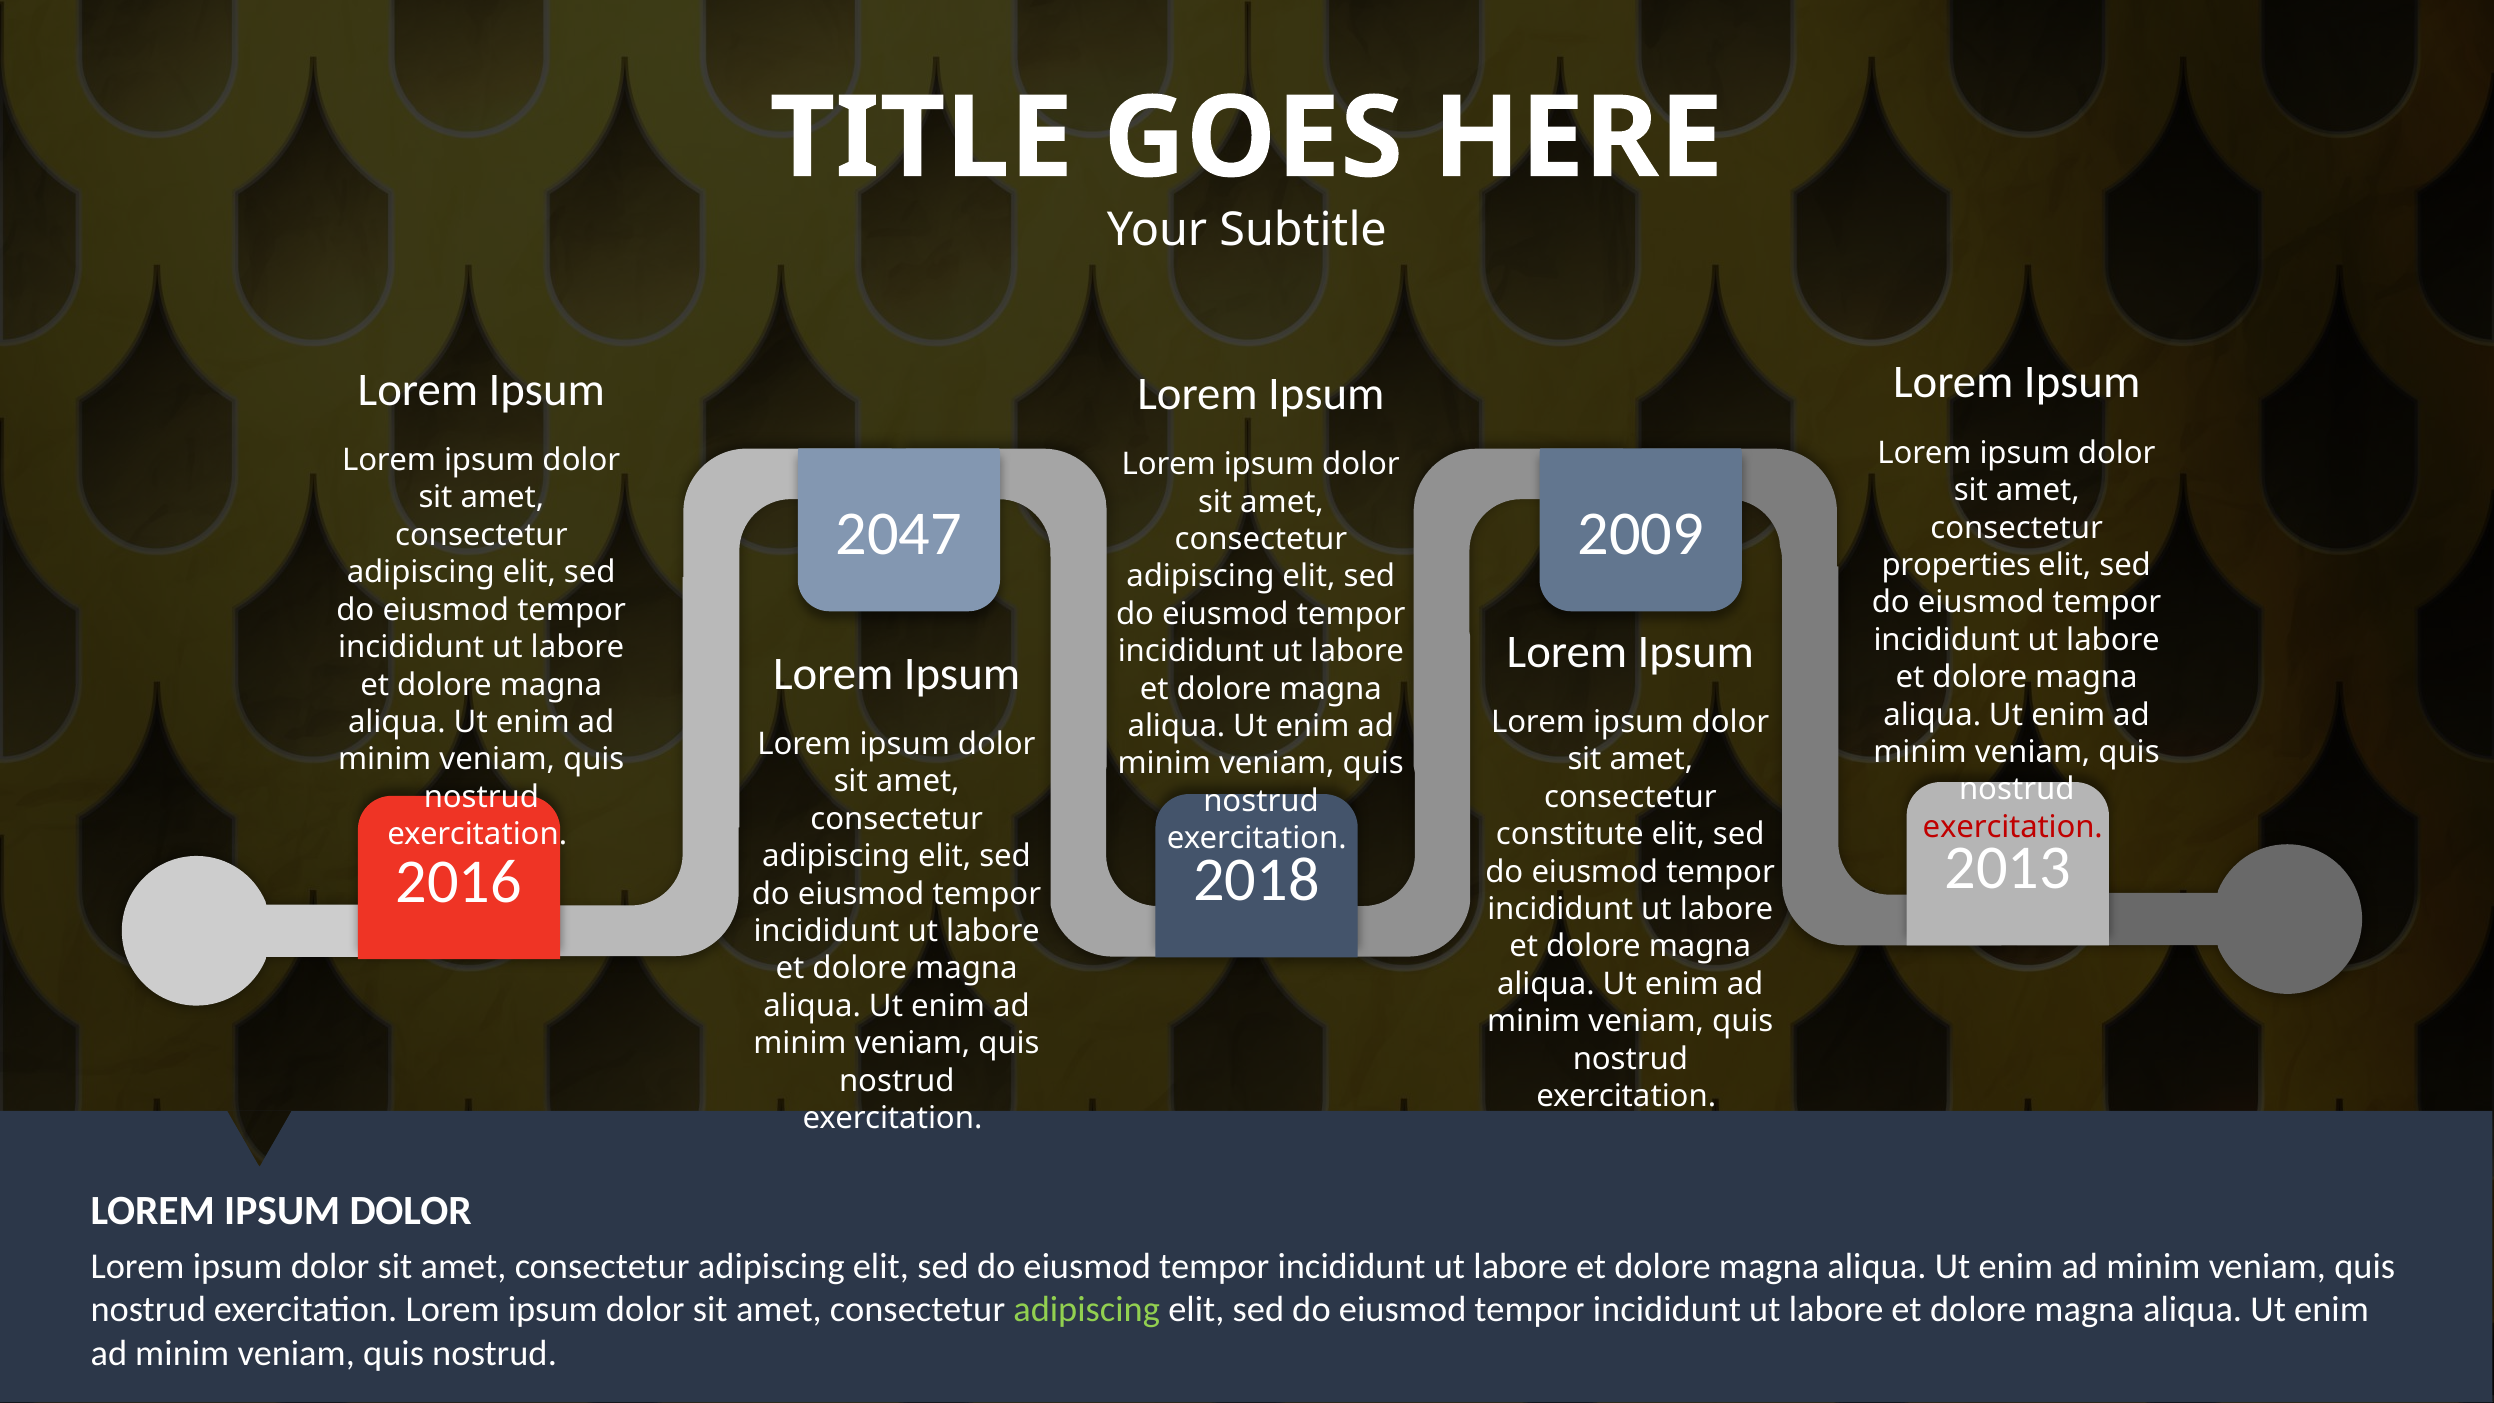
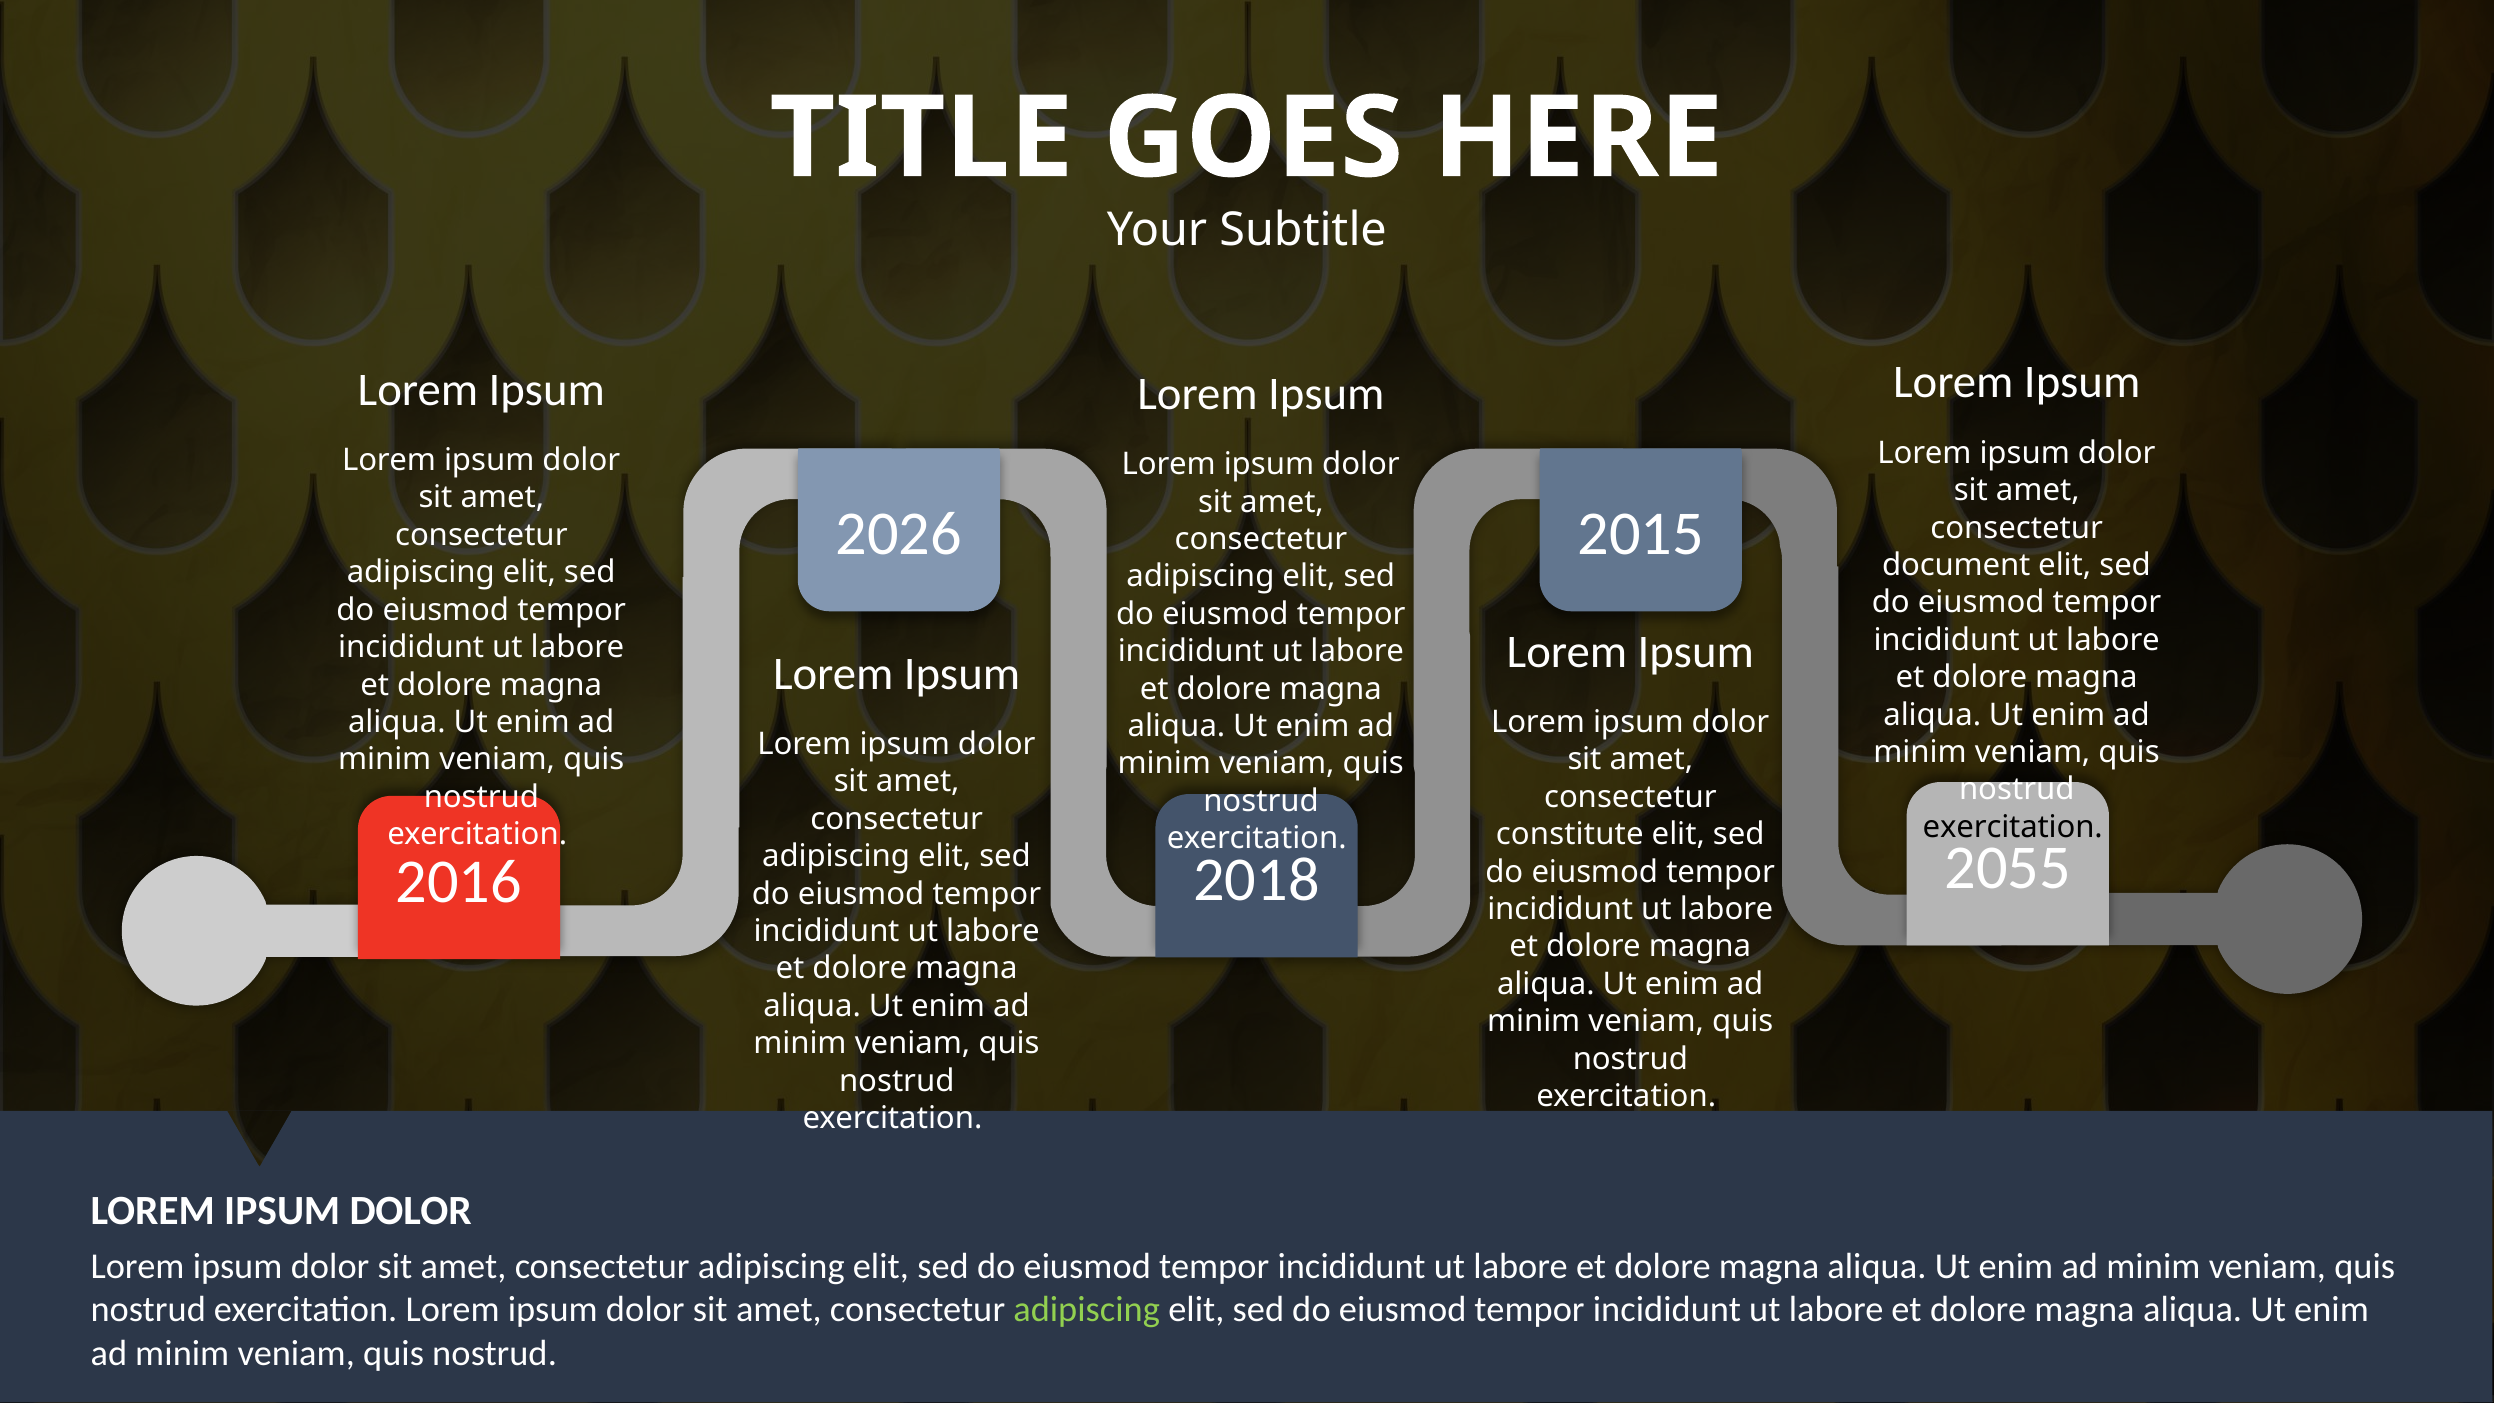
2047: 2047 -> 2026
2009: 2009 -> 2015
properties: properties -> document
exercitation at (2013, 827) colour: red -> black
2013: 2013 -> 2055
